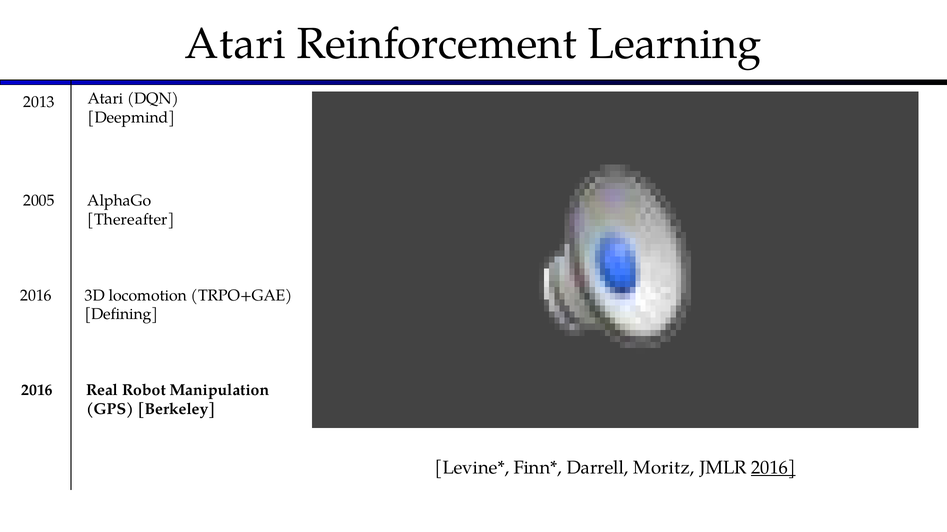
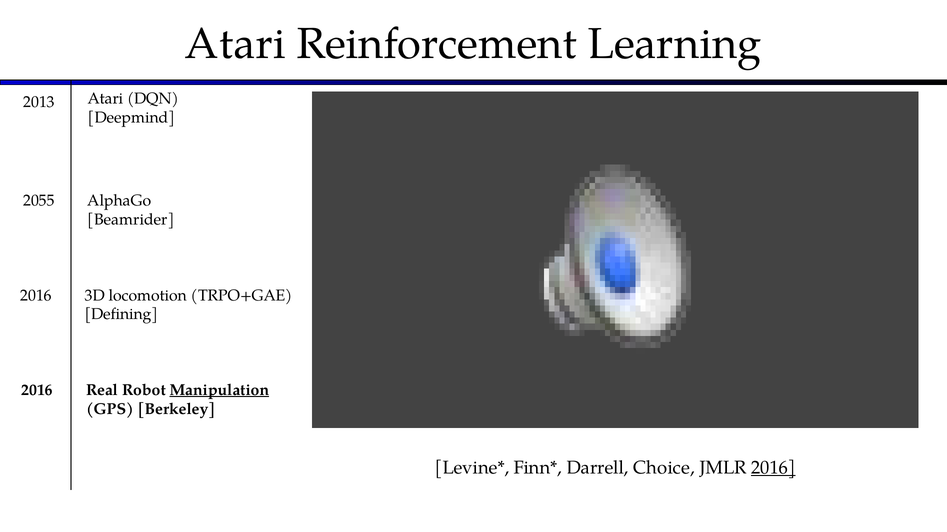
2005: 2005 -> 2055
Thereafter: Thereafter -> Beamrider
Manipulation underline: none -> present
Moritz: Moritz -> Choice
